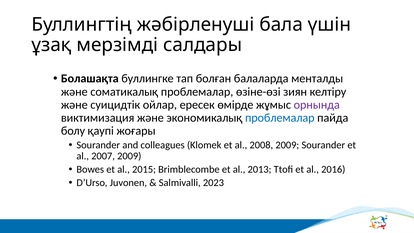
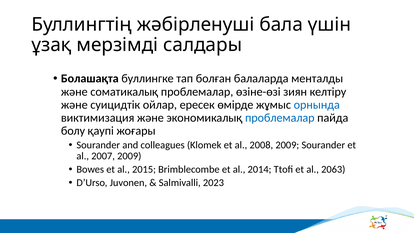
орнында colour: purple -> blue
2013: 2013 -> 2014
2016: 2016 -> 2063
